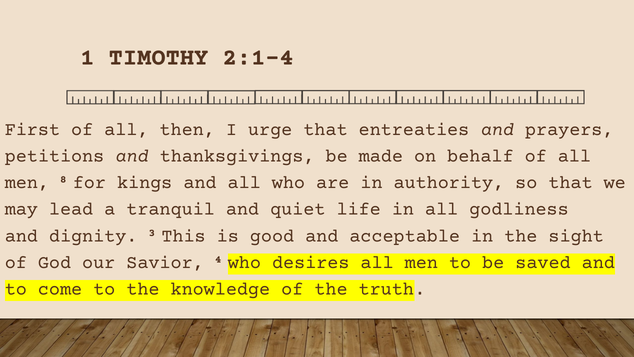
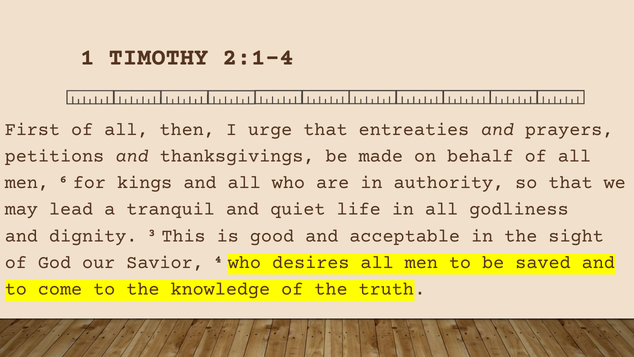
8: 8 -> 6
